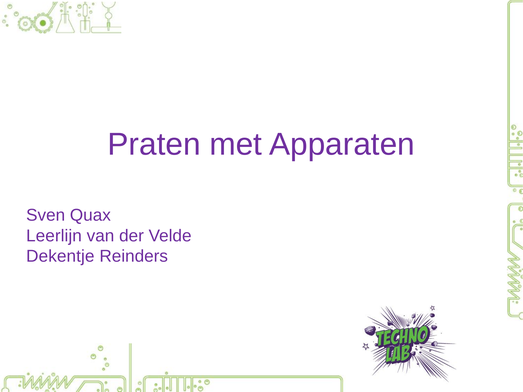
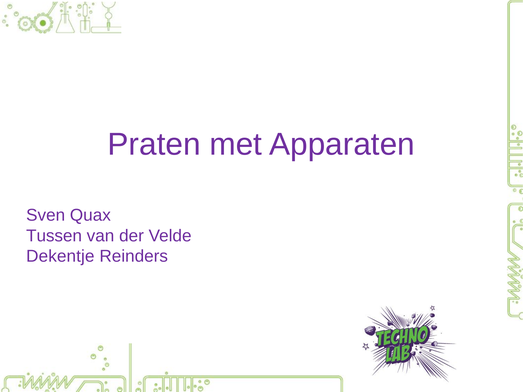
Leerlijn: Leerlijn -> Tussen
